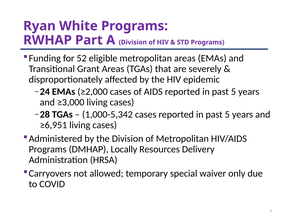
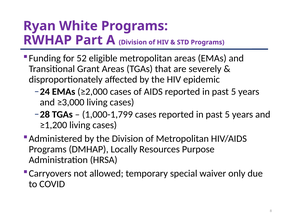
1,000-5,342: 1,000-5,342 -> 1,000-1,799
≥6,951: ≥6,951 -> ≥1,200
Delivery: Delivery -> Purpose
